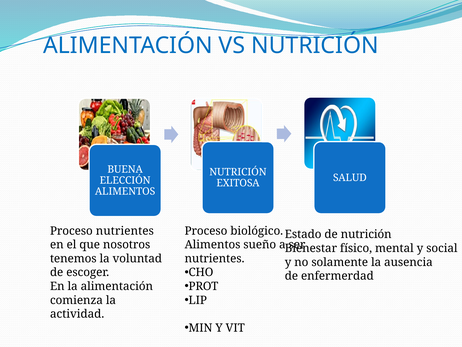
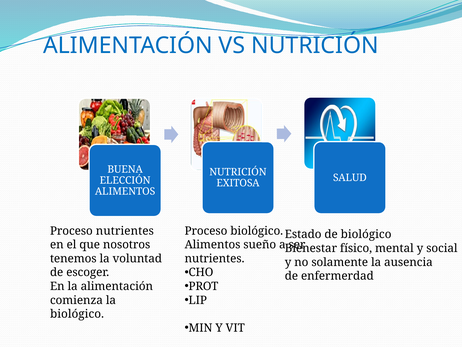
de nutrición: nutrición -> biológico
actividad at (77, 314): actividad -> biológico
